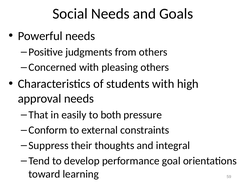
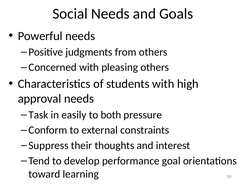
That: That -> Task
integral: integral -> interest
